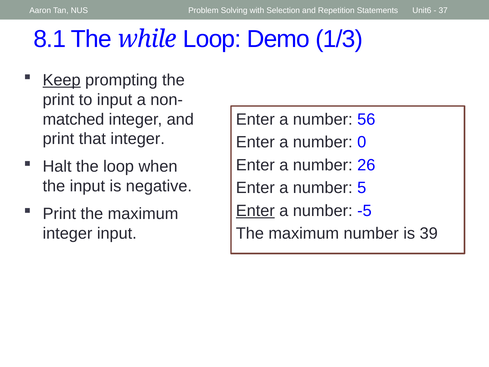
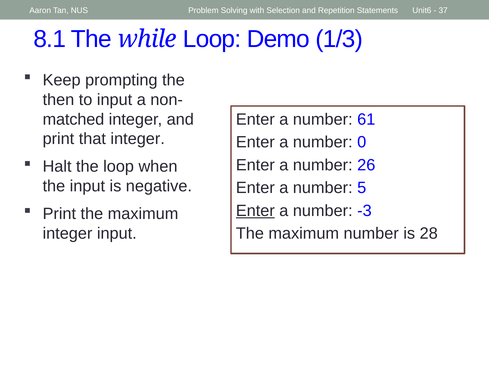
Keep underline: present -> none
print at (58, 100): print -> then
56: 56 -> 61
-5: -5 -> -3
39: 39 -> 28
